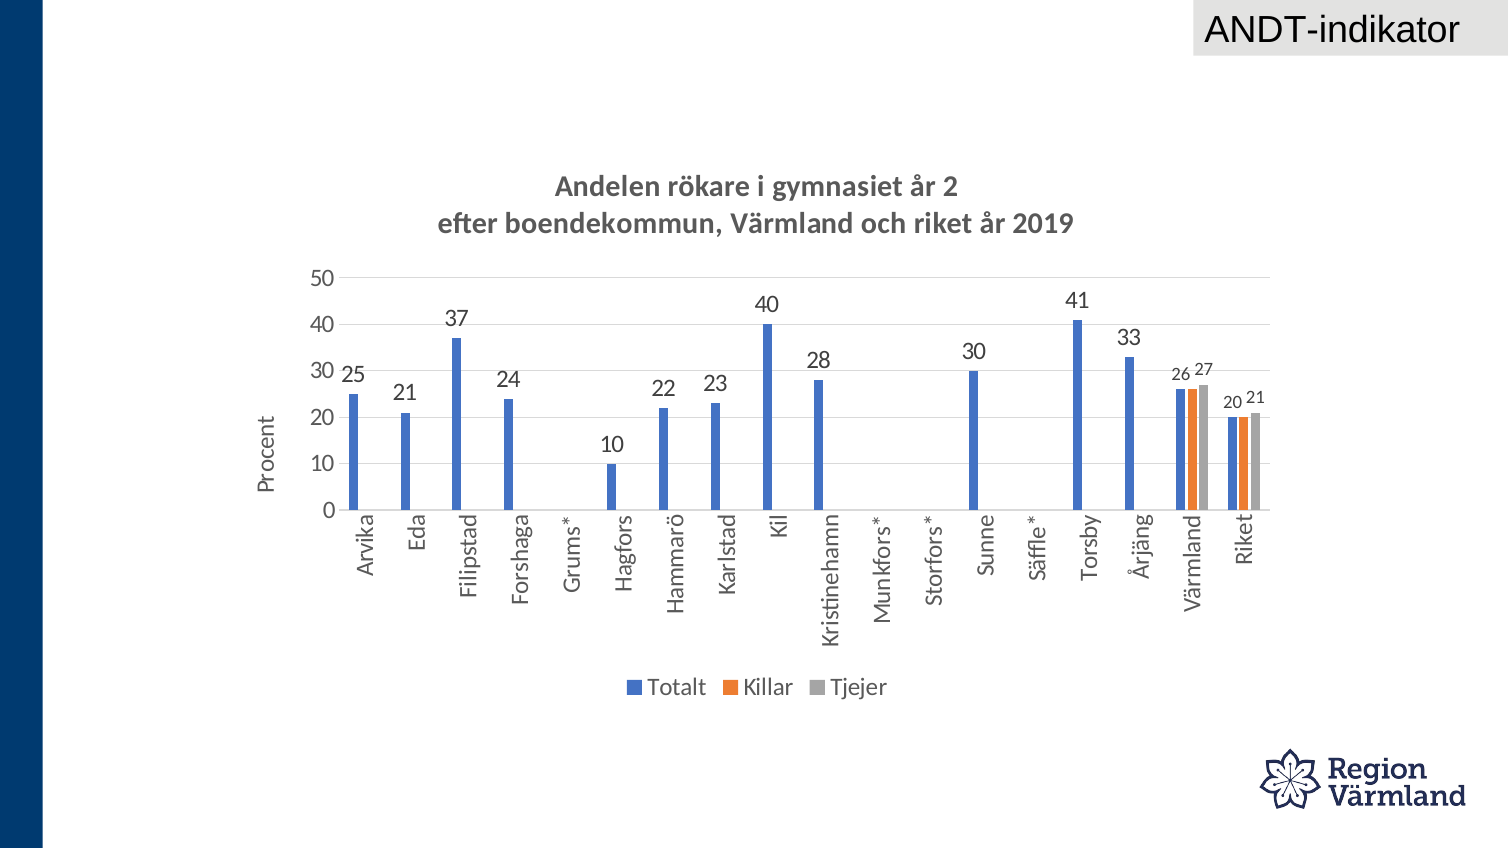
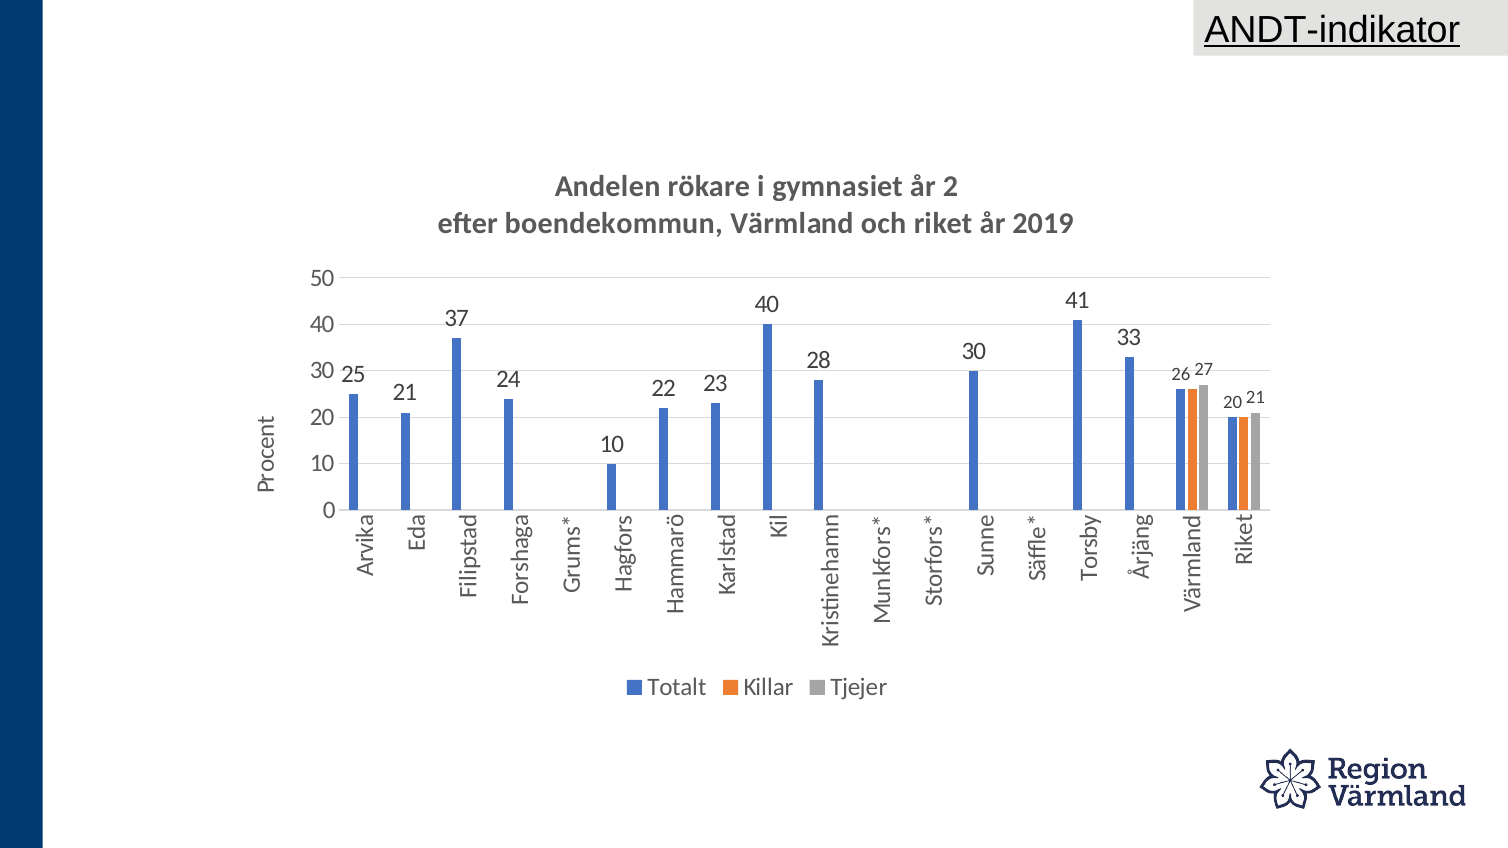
ANDT-indikator underline: none -> present
